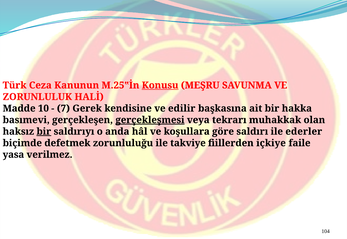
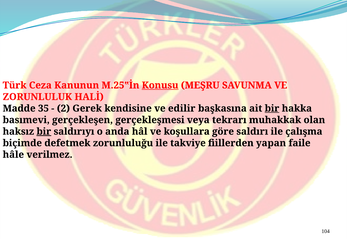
10: 10 -> 35
7: 7 -> 2
bir at (272, 108) underline: none -> present
gerçekleşmesi underline: present -> none
ederler: ederler -> çalışma
içkiye: içkiye -> yapan
yasa: yasa -> hâle
